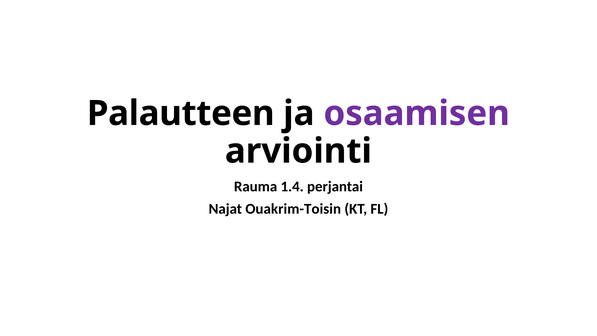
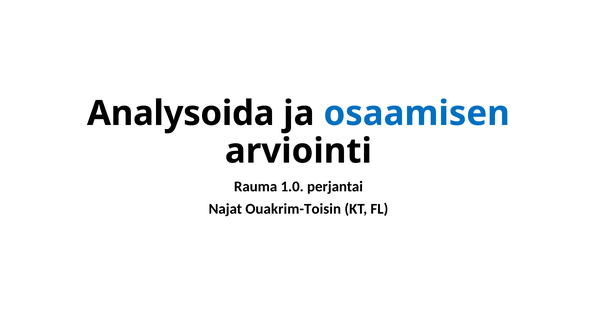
Palautteen: Palautteen -> Analysoida
osaamisen colour: purple -> blue
1.4: 1.4 -> 1.0
